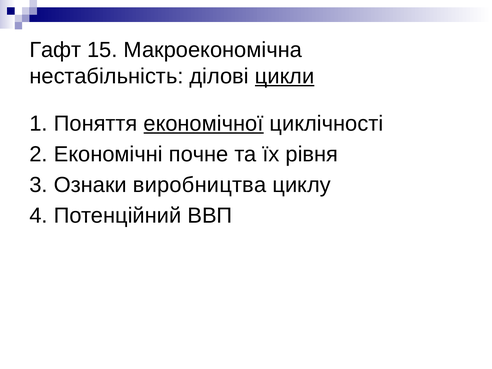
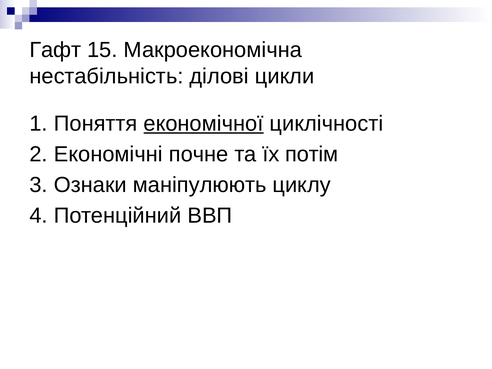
цикли underline: present -> none
рівня: рівня -> потім
виробництва: виробництва -> маніпулюють
